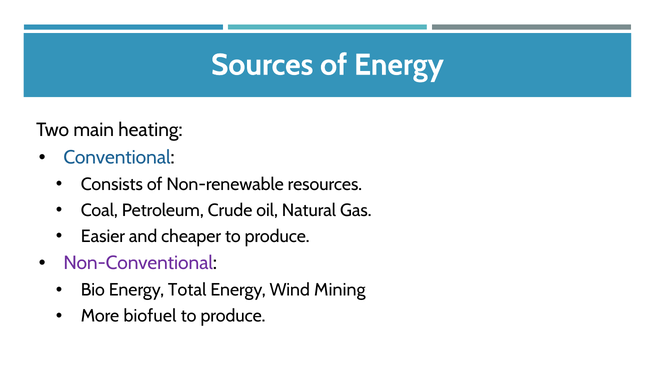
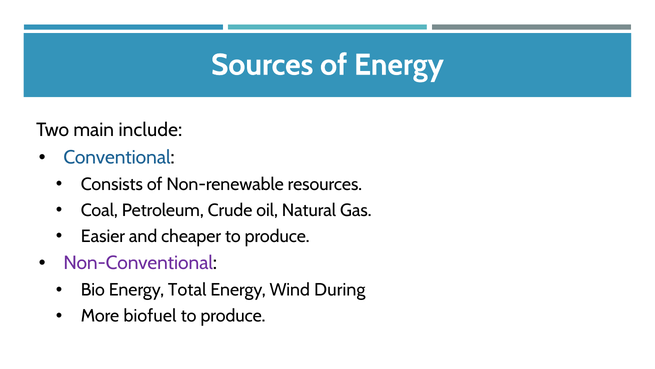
heating: heating -> include
Mining: Mining -> During
